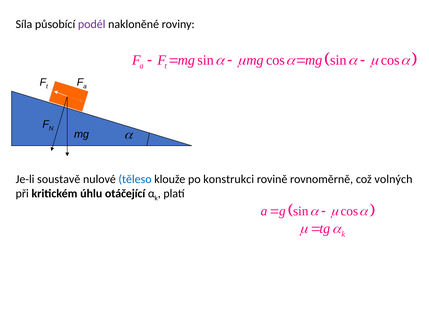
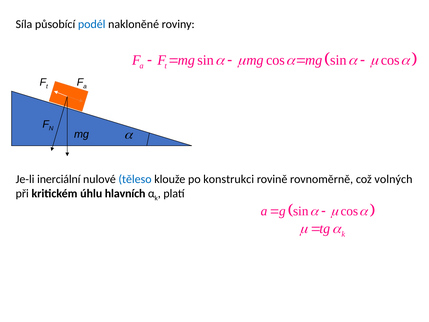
podél colour: purple -> blue
soustavě: soustavě -> inerciální
otáčející: otáčející -> hlavních
